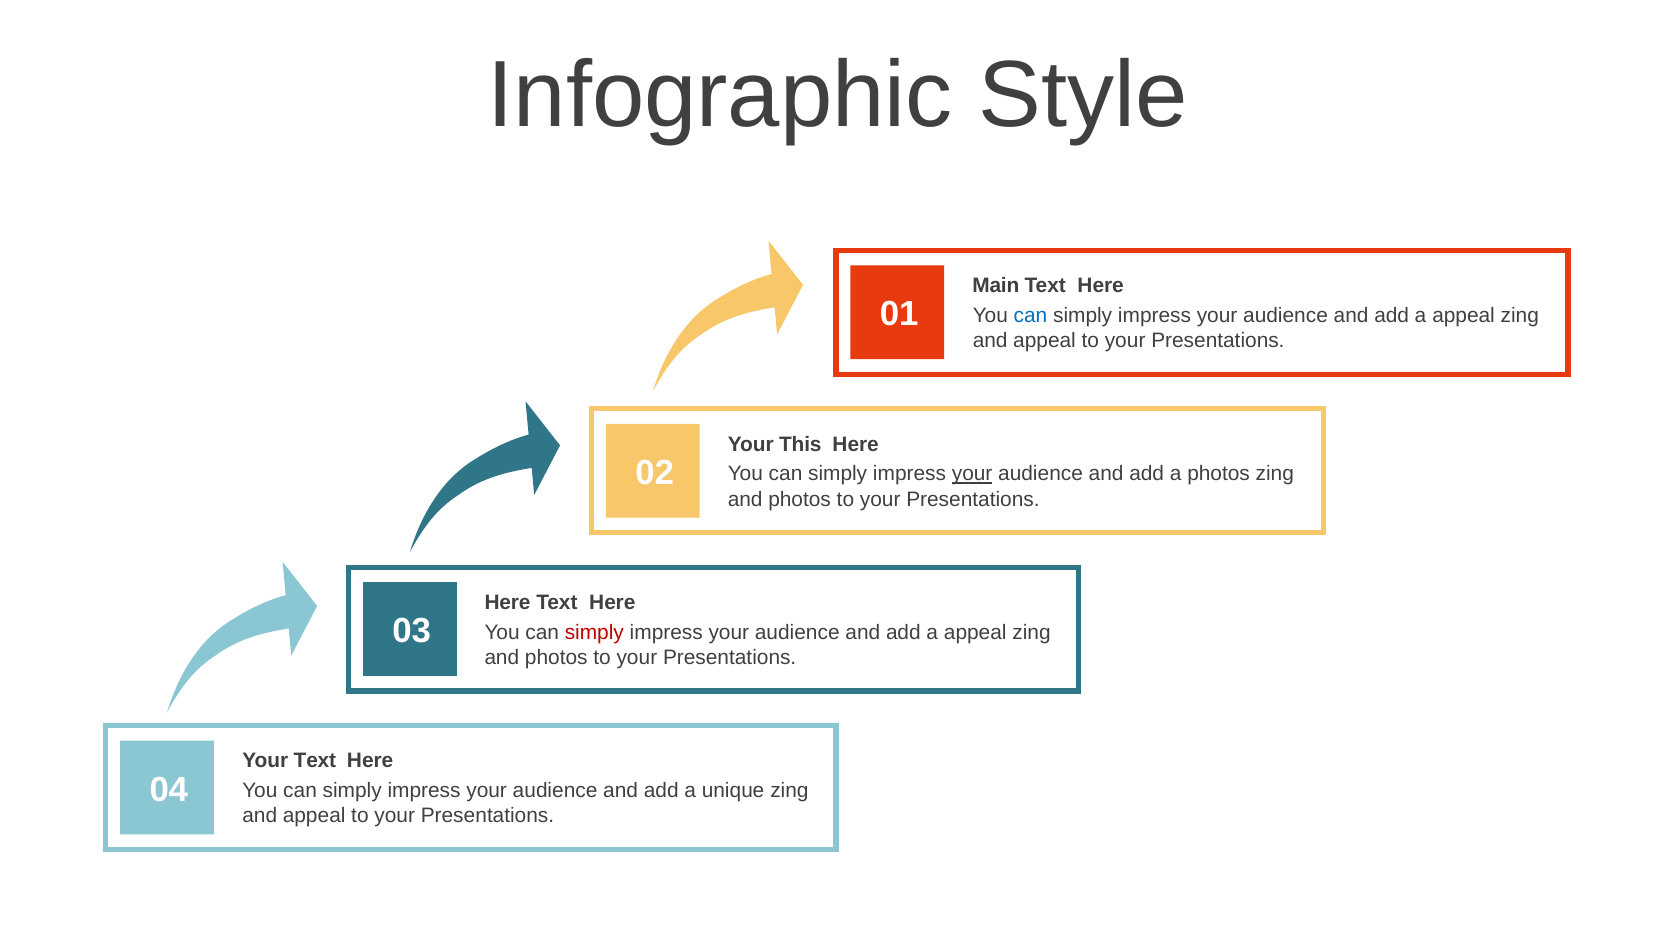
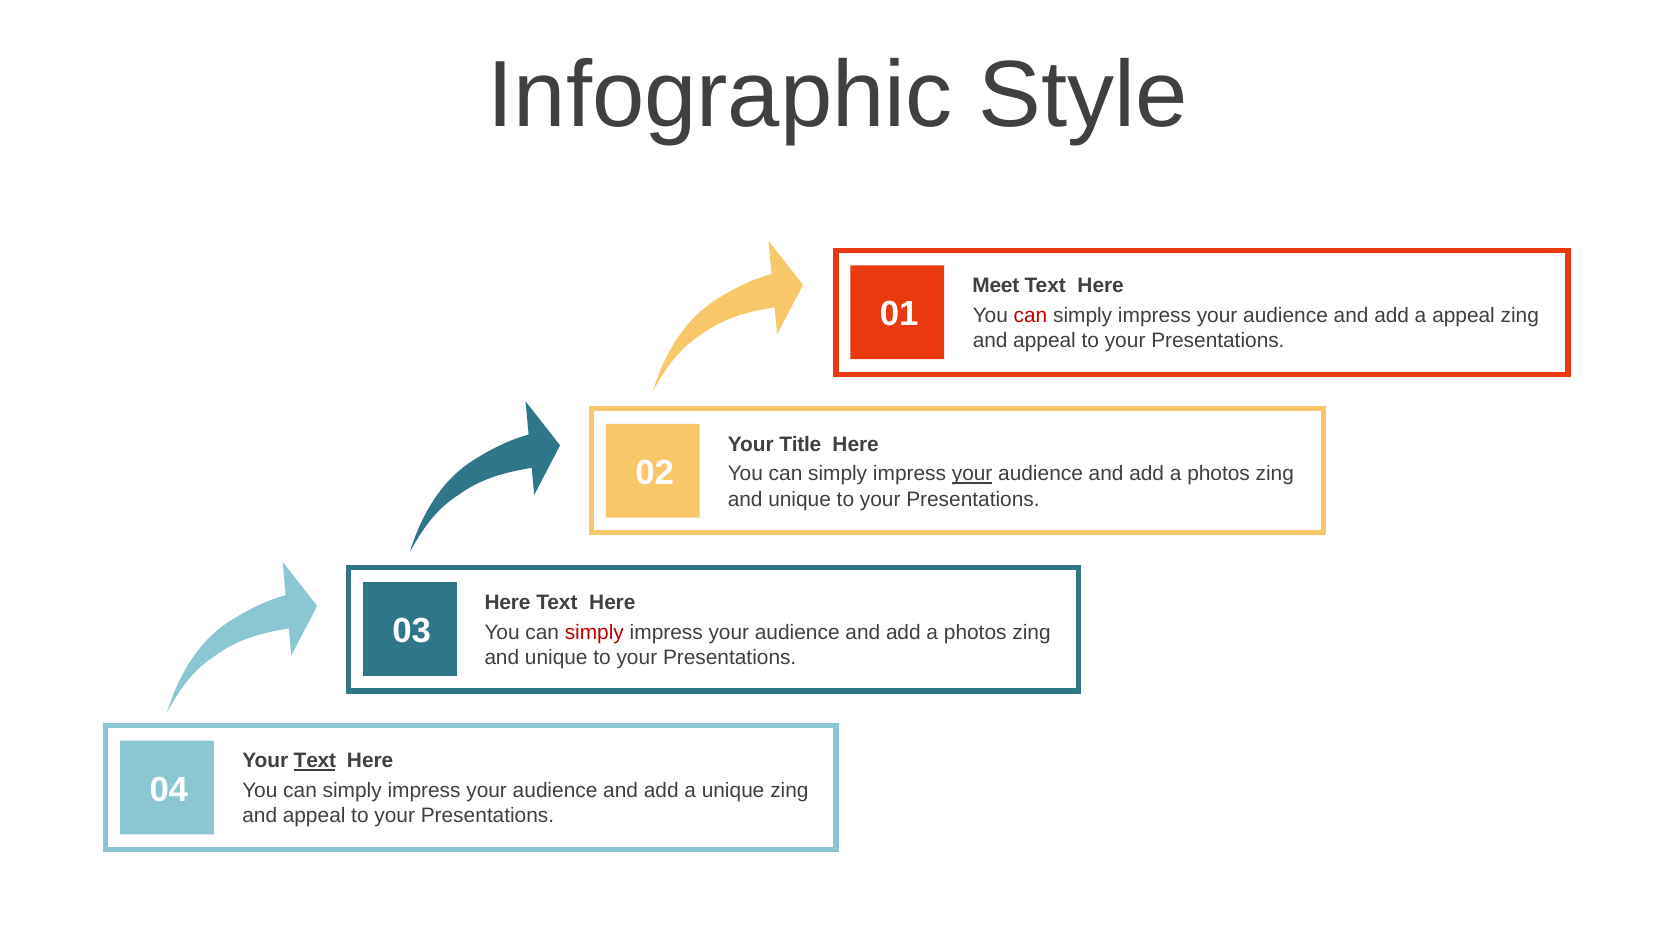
Main: Main -> Meet
can at (1031, 316) colour: blue -> red
This: This -> Title
photos at (800, 499): photos -> unique
appeal at (975, 632): appeal -> photos
photos at (556, 657): photos -> unique
Text at (315, 761) underline: none -> present
